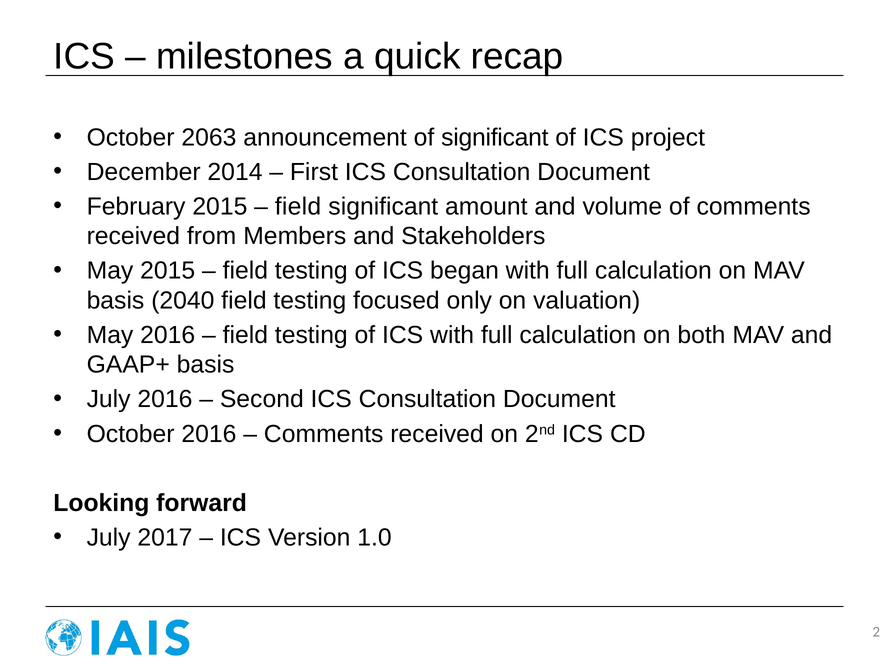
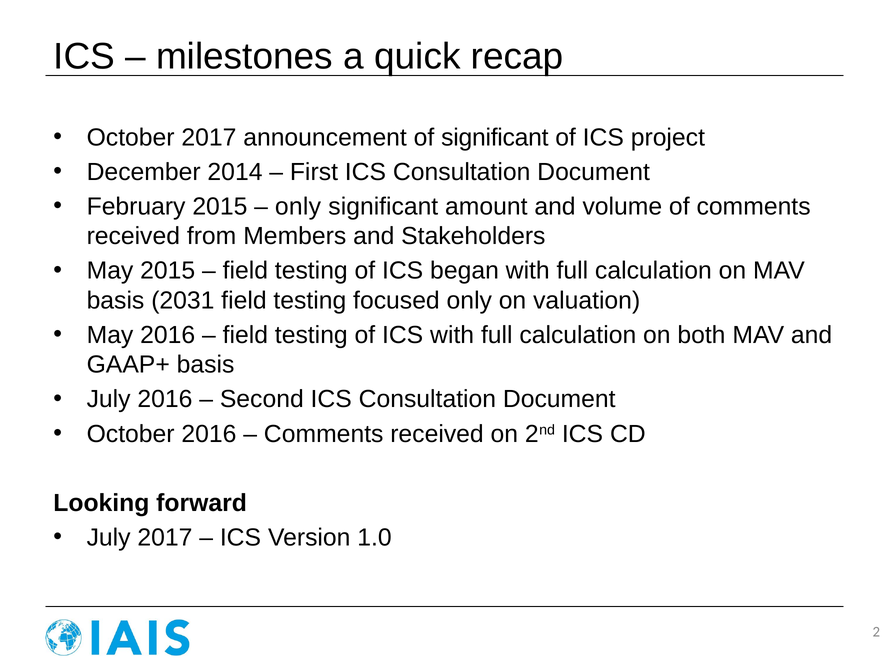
October 2063: 2063 -> 2017
field at (298, 207): field -> only
2040: 2040 -> 2031
